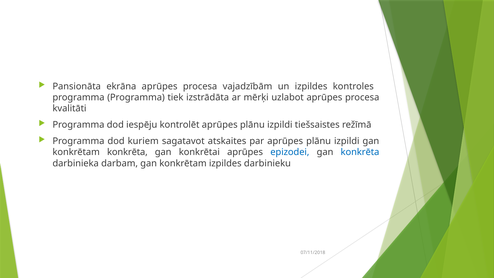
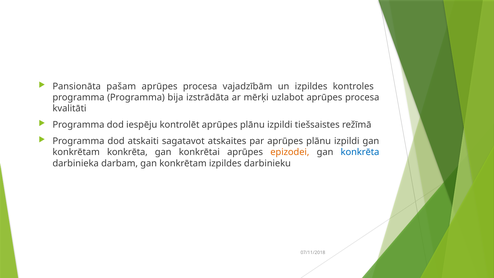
ekrāna: ekrāna -> pašam
tiek: tiek -> bija
kuriem: kuriem -> atskaiti
epizodei colour: blue -> orange
